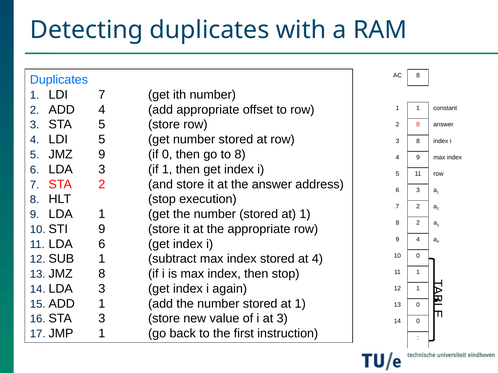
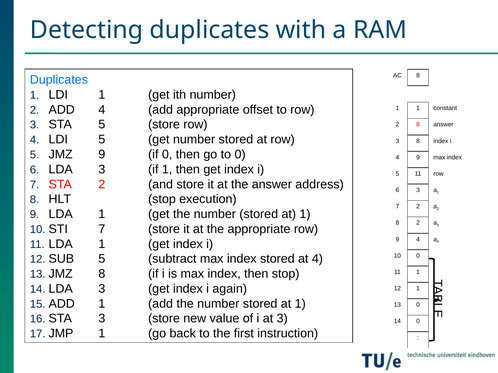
LDI 7: 7 -> 1
to 8: 8 -> 0
STI 9: 9 -> 7
11 LDA 6: 6 -> 1
SUB 1: 1 -> 5
